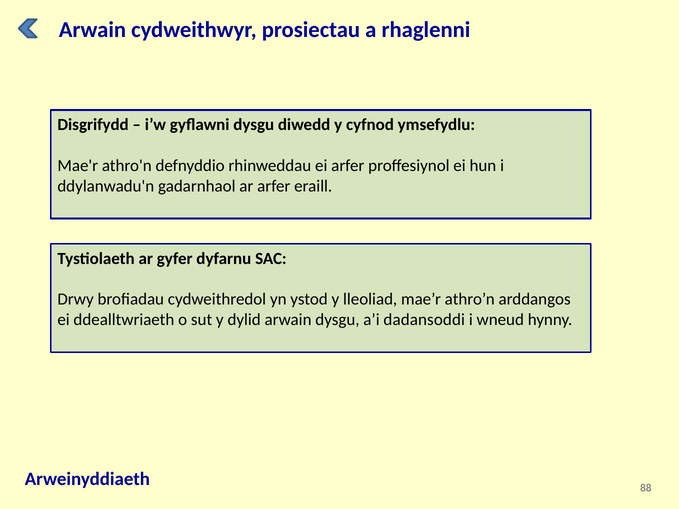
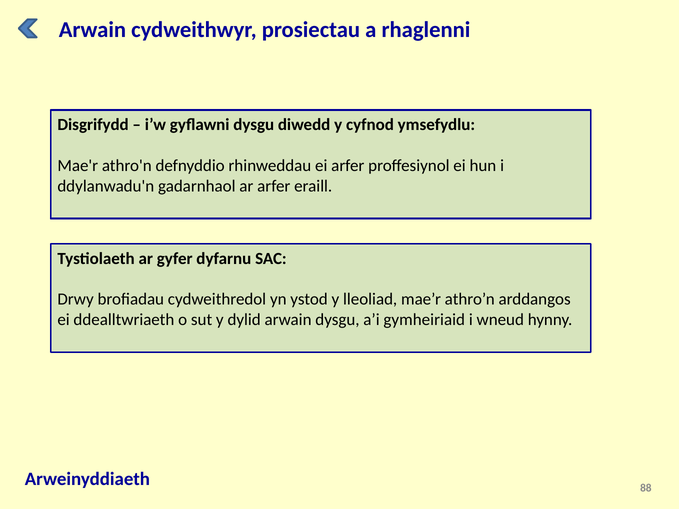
dadansoddi: dadansoddi -> gymheiriaid
